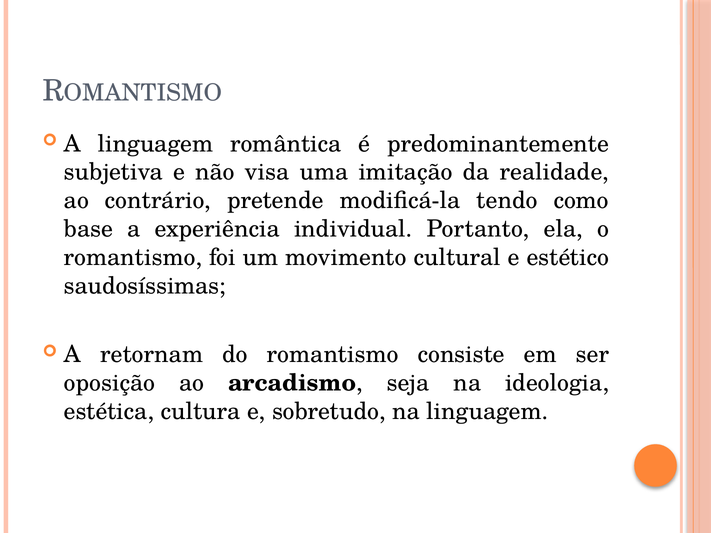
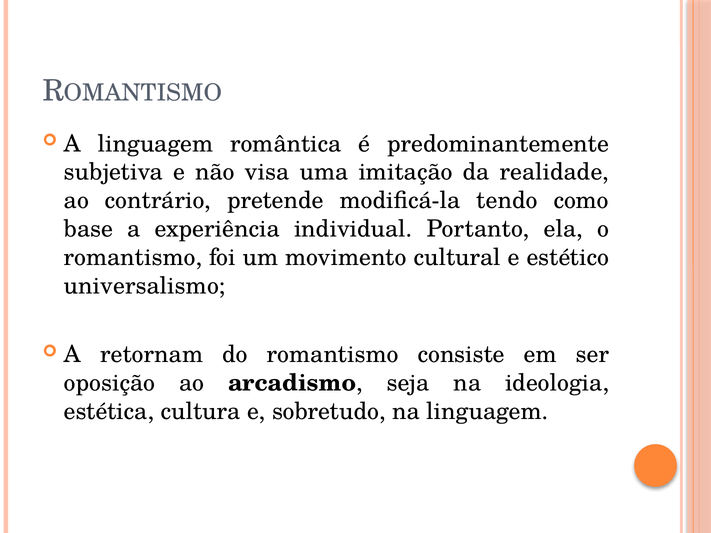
saudosíssimas: saudosíssimas -> universalismo
